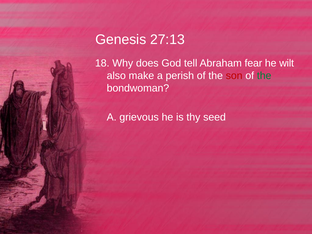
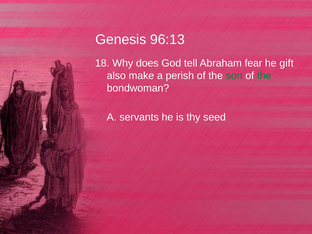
27:13: 27:13 -> 96:13
wilt: wilt -> gift
son colour: red -> green
grievous: grievous -> servants
